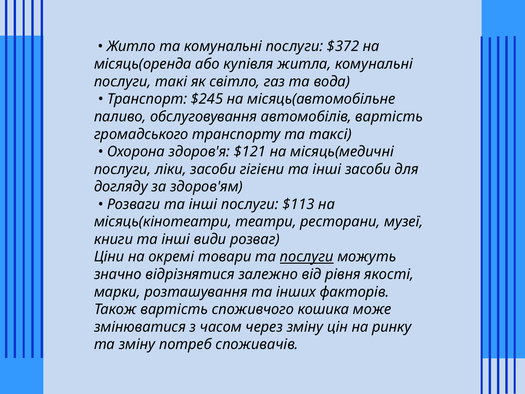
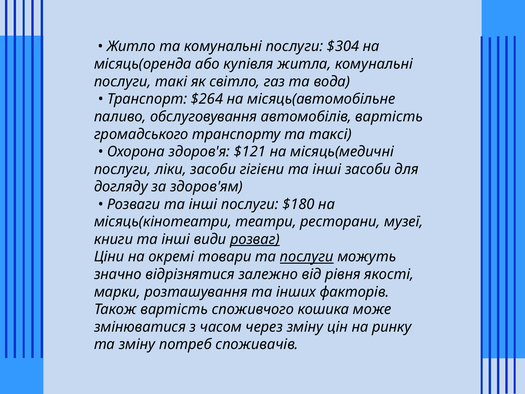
$372: $372 -> $304
$245: $245 -> $264
$113: $113 -> $180
розваг underline: none -> present
